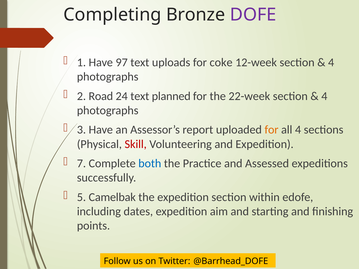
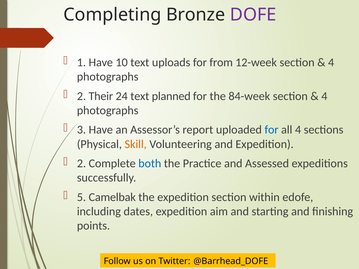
97: 97 -> 10
coke: coke -> from
Road: Road -> Their
22-week: 22-week -> 84-week
for at (271, 130) colour: orange -> blue
Skill colour: red -> orange
7 at (81, 164): 7 -> 2
